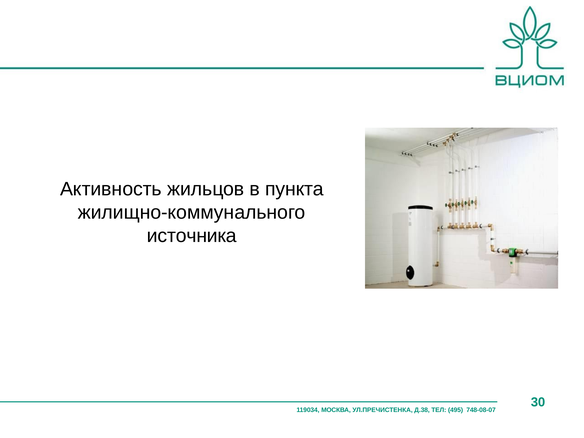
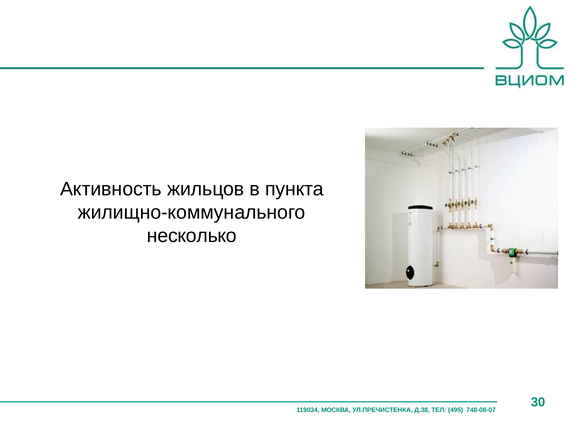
источника: источника -> несколько
